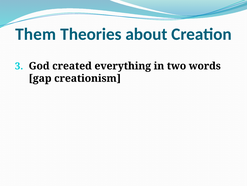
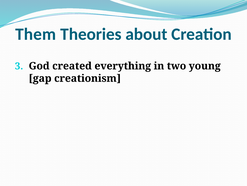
words: words -> young
